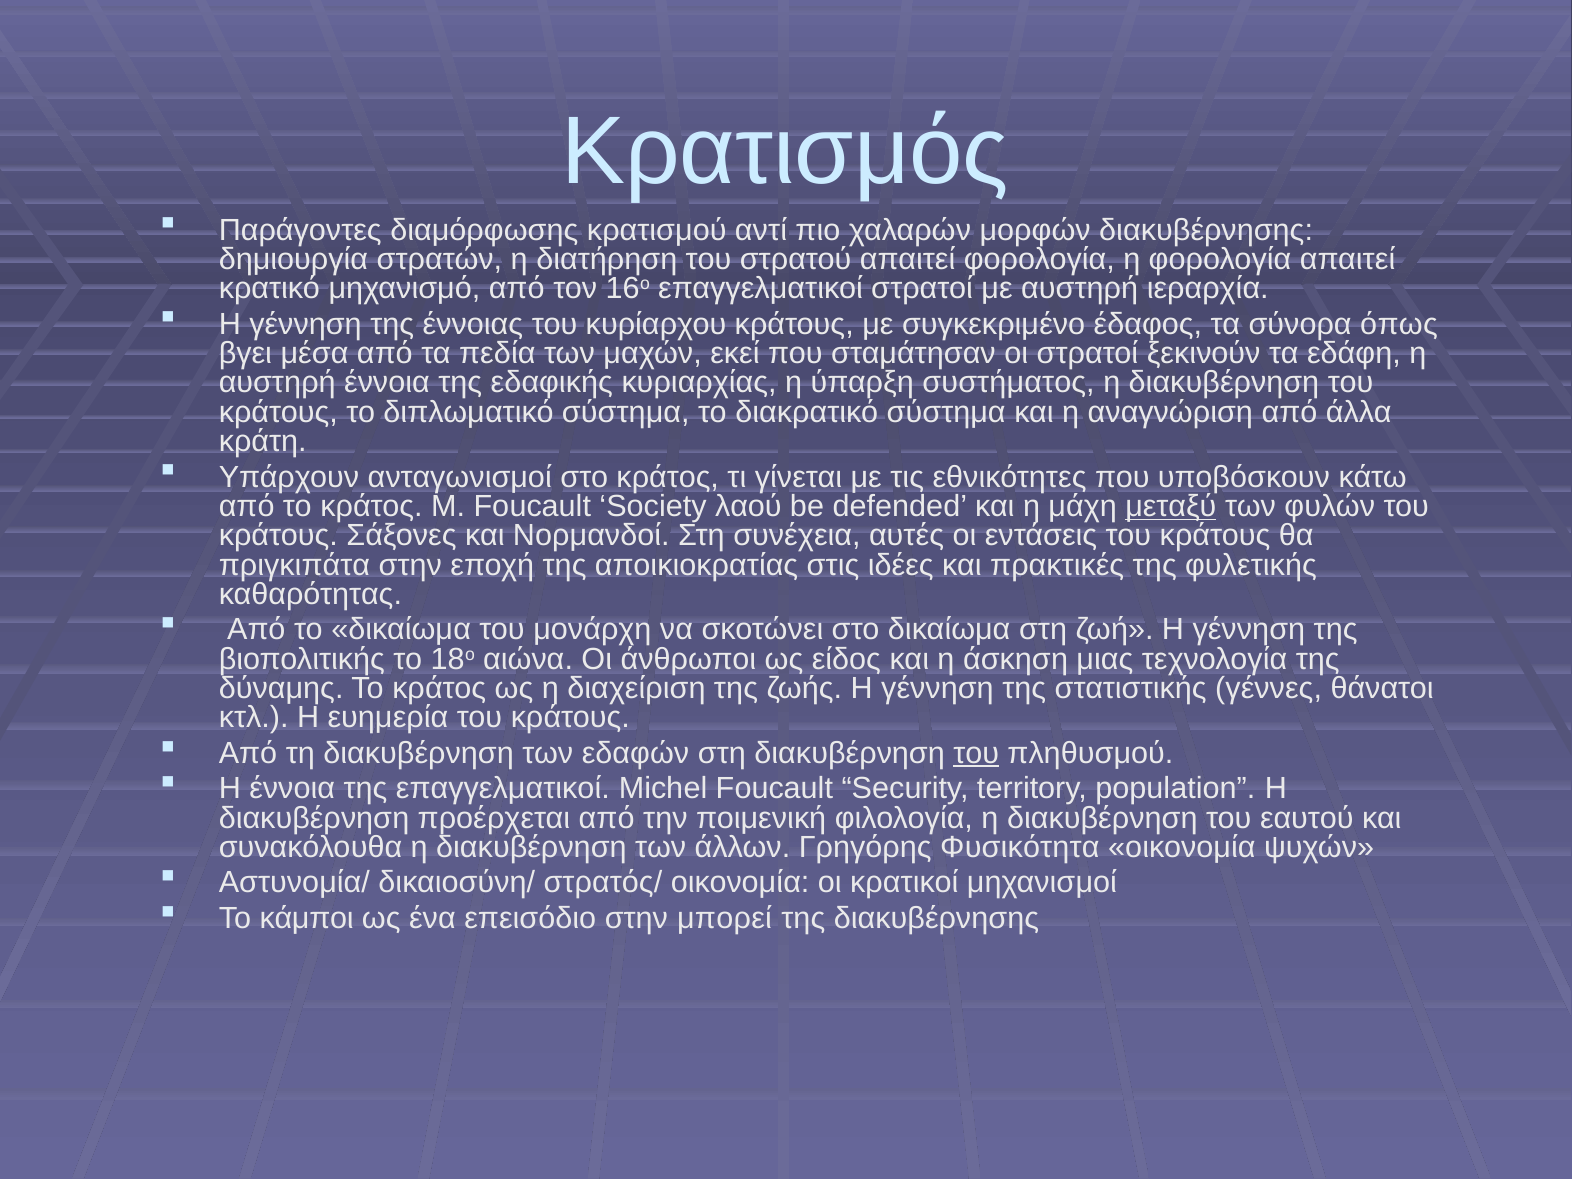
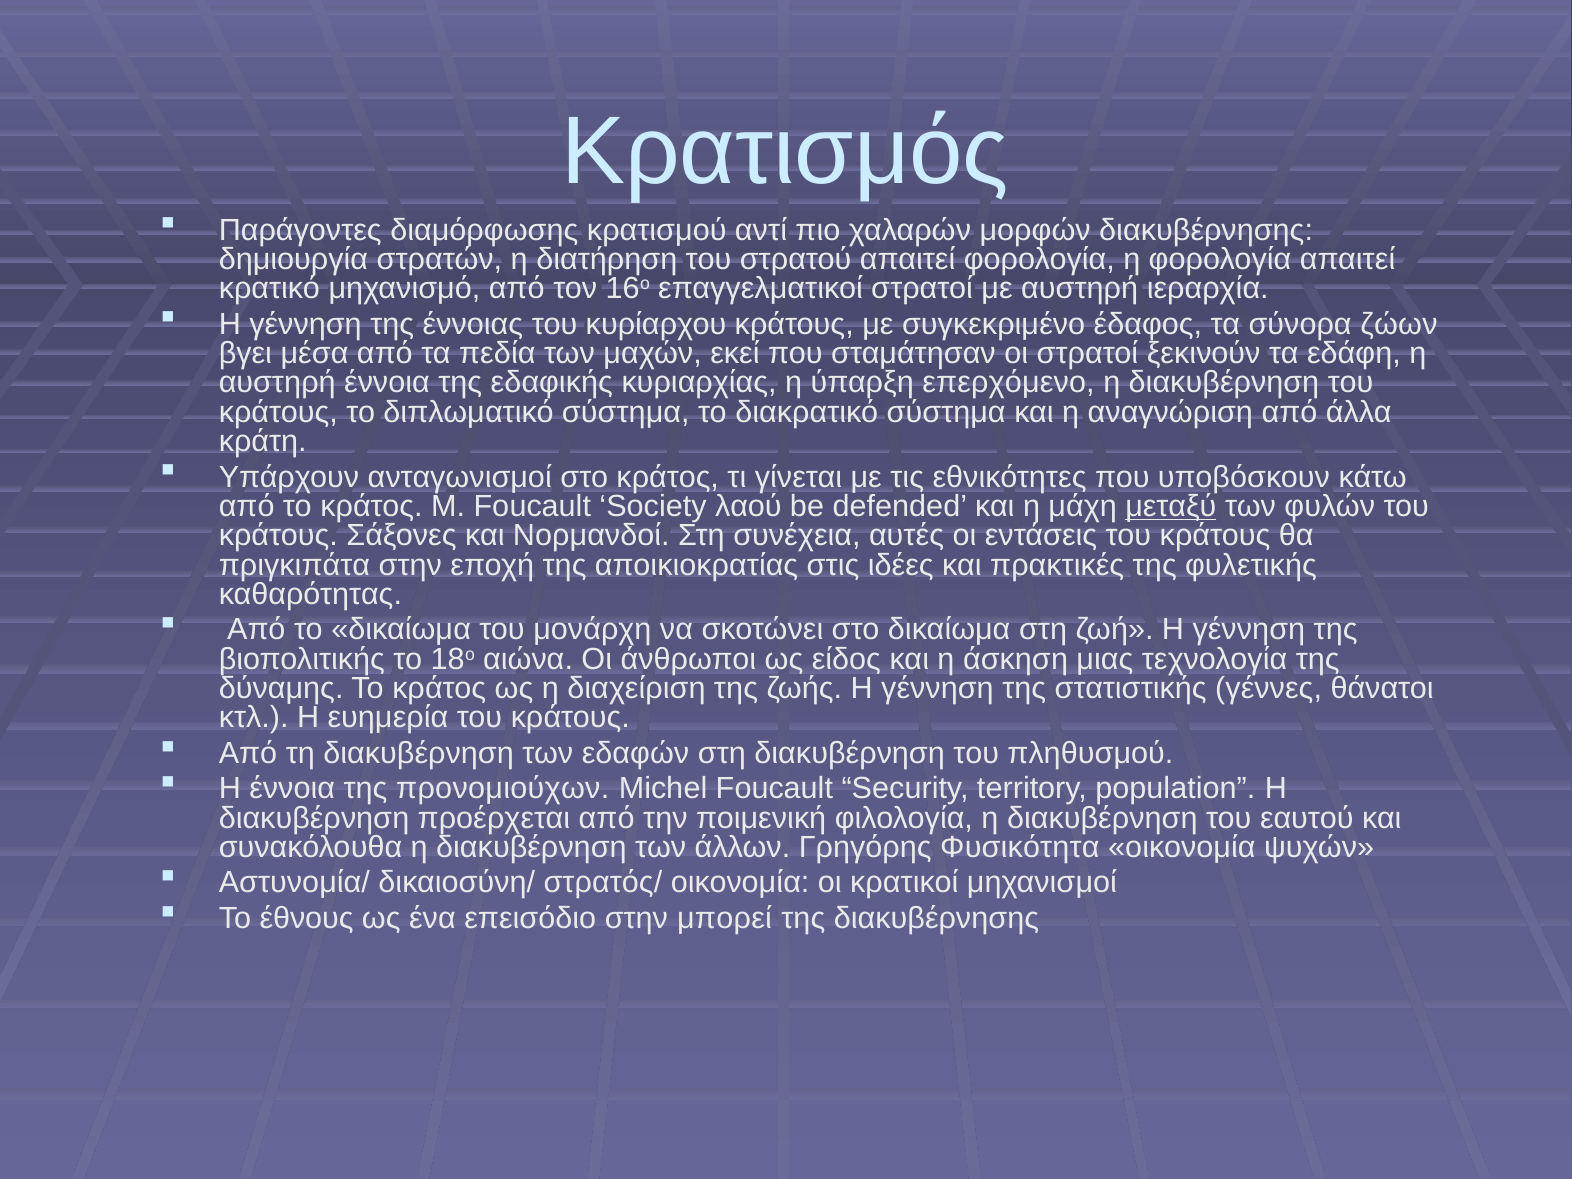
όπως: όπως -> ζώων
συστήματος: συστήματος -> επερχόμενο
του at (976, 753) underline: present -> none
της επαγγελματικοί: επαγγελματικοί -> προνομιούχων
κάμποι: κάμποι -> έθνους
